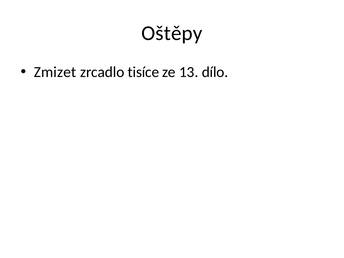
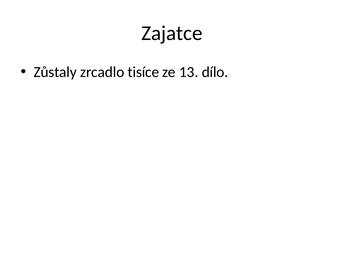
Oštěpy: Oštěpy -> Zajatce
Zmizet: Zmizet -> Zůstaly
